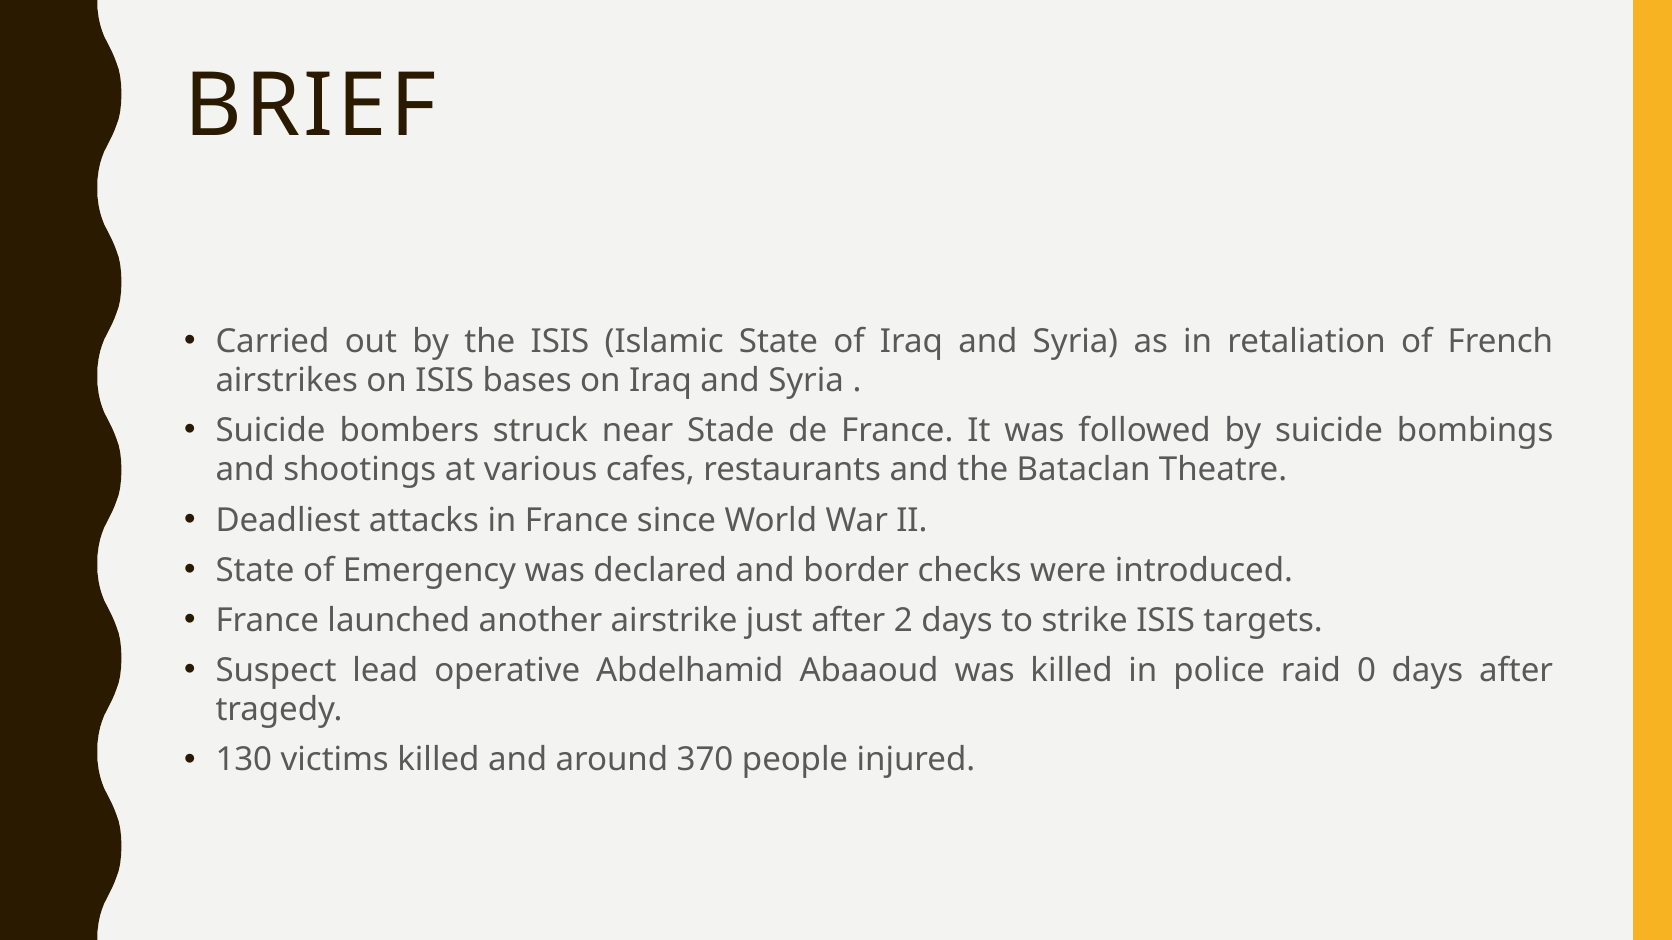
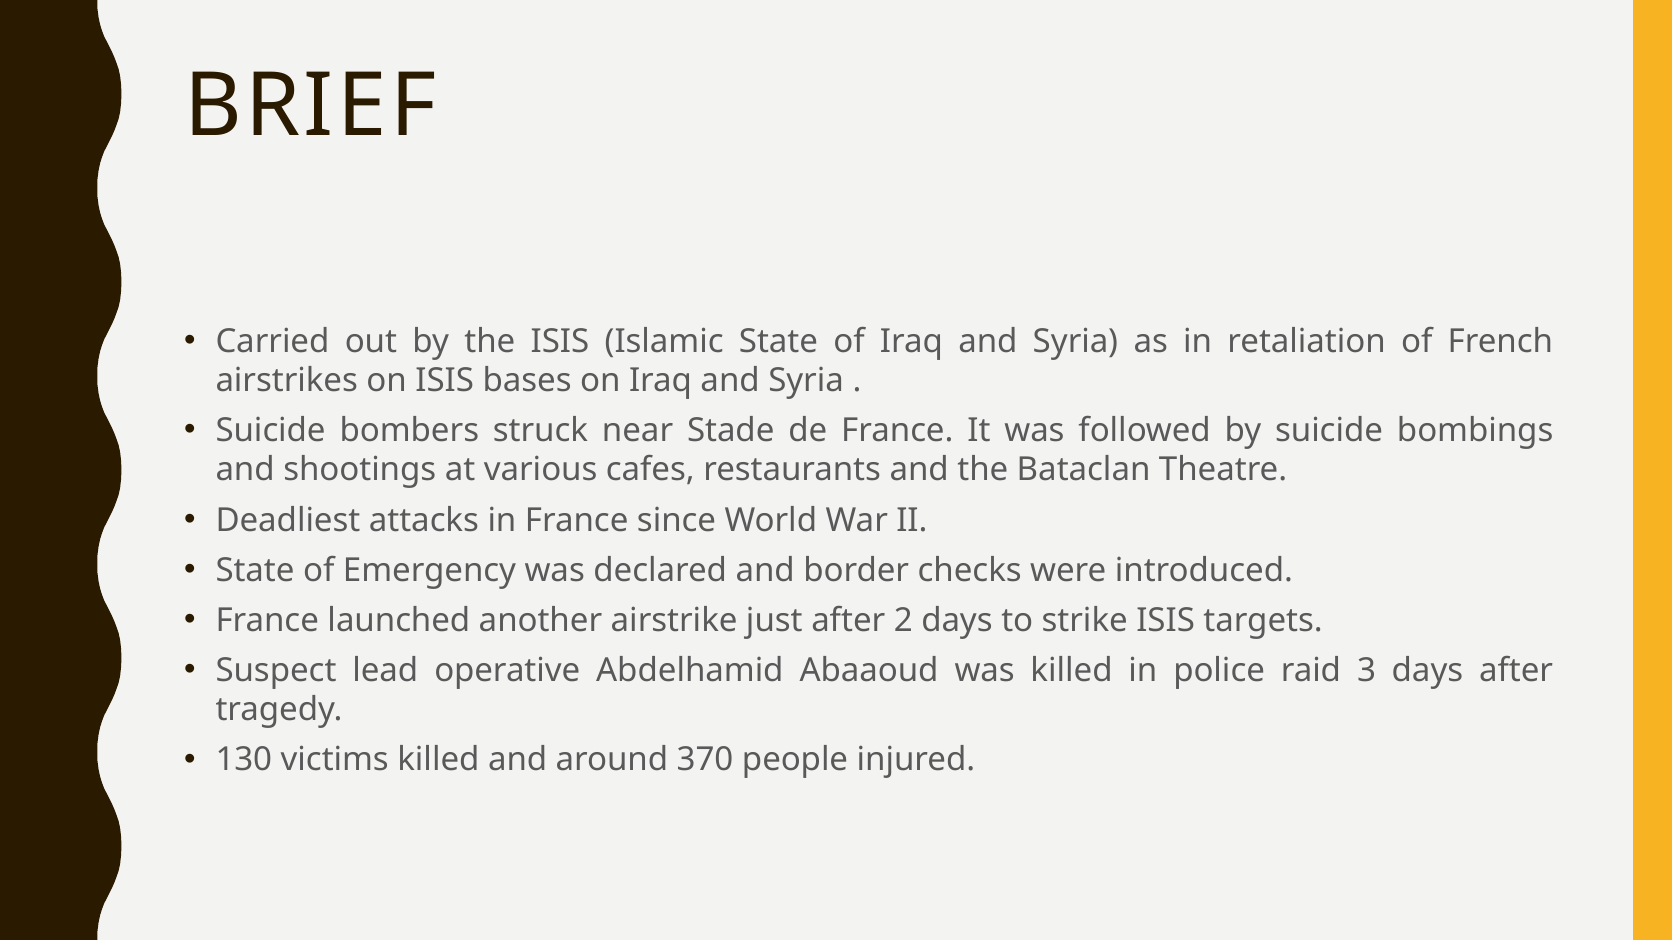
0: 0 -> 3
